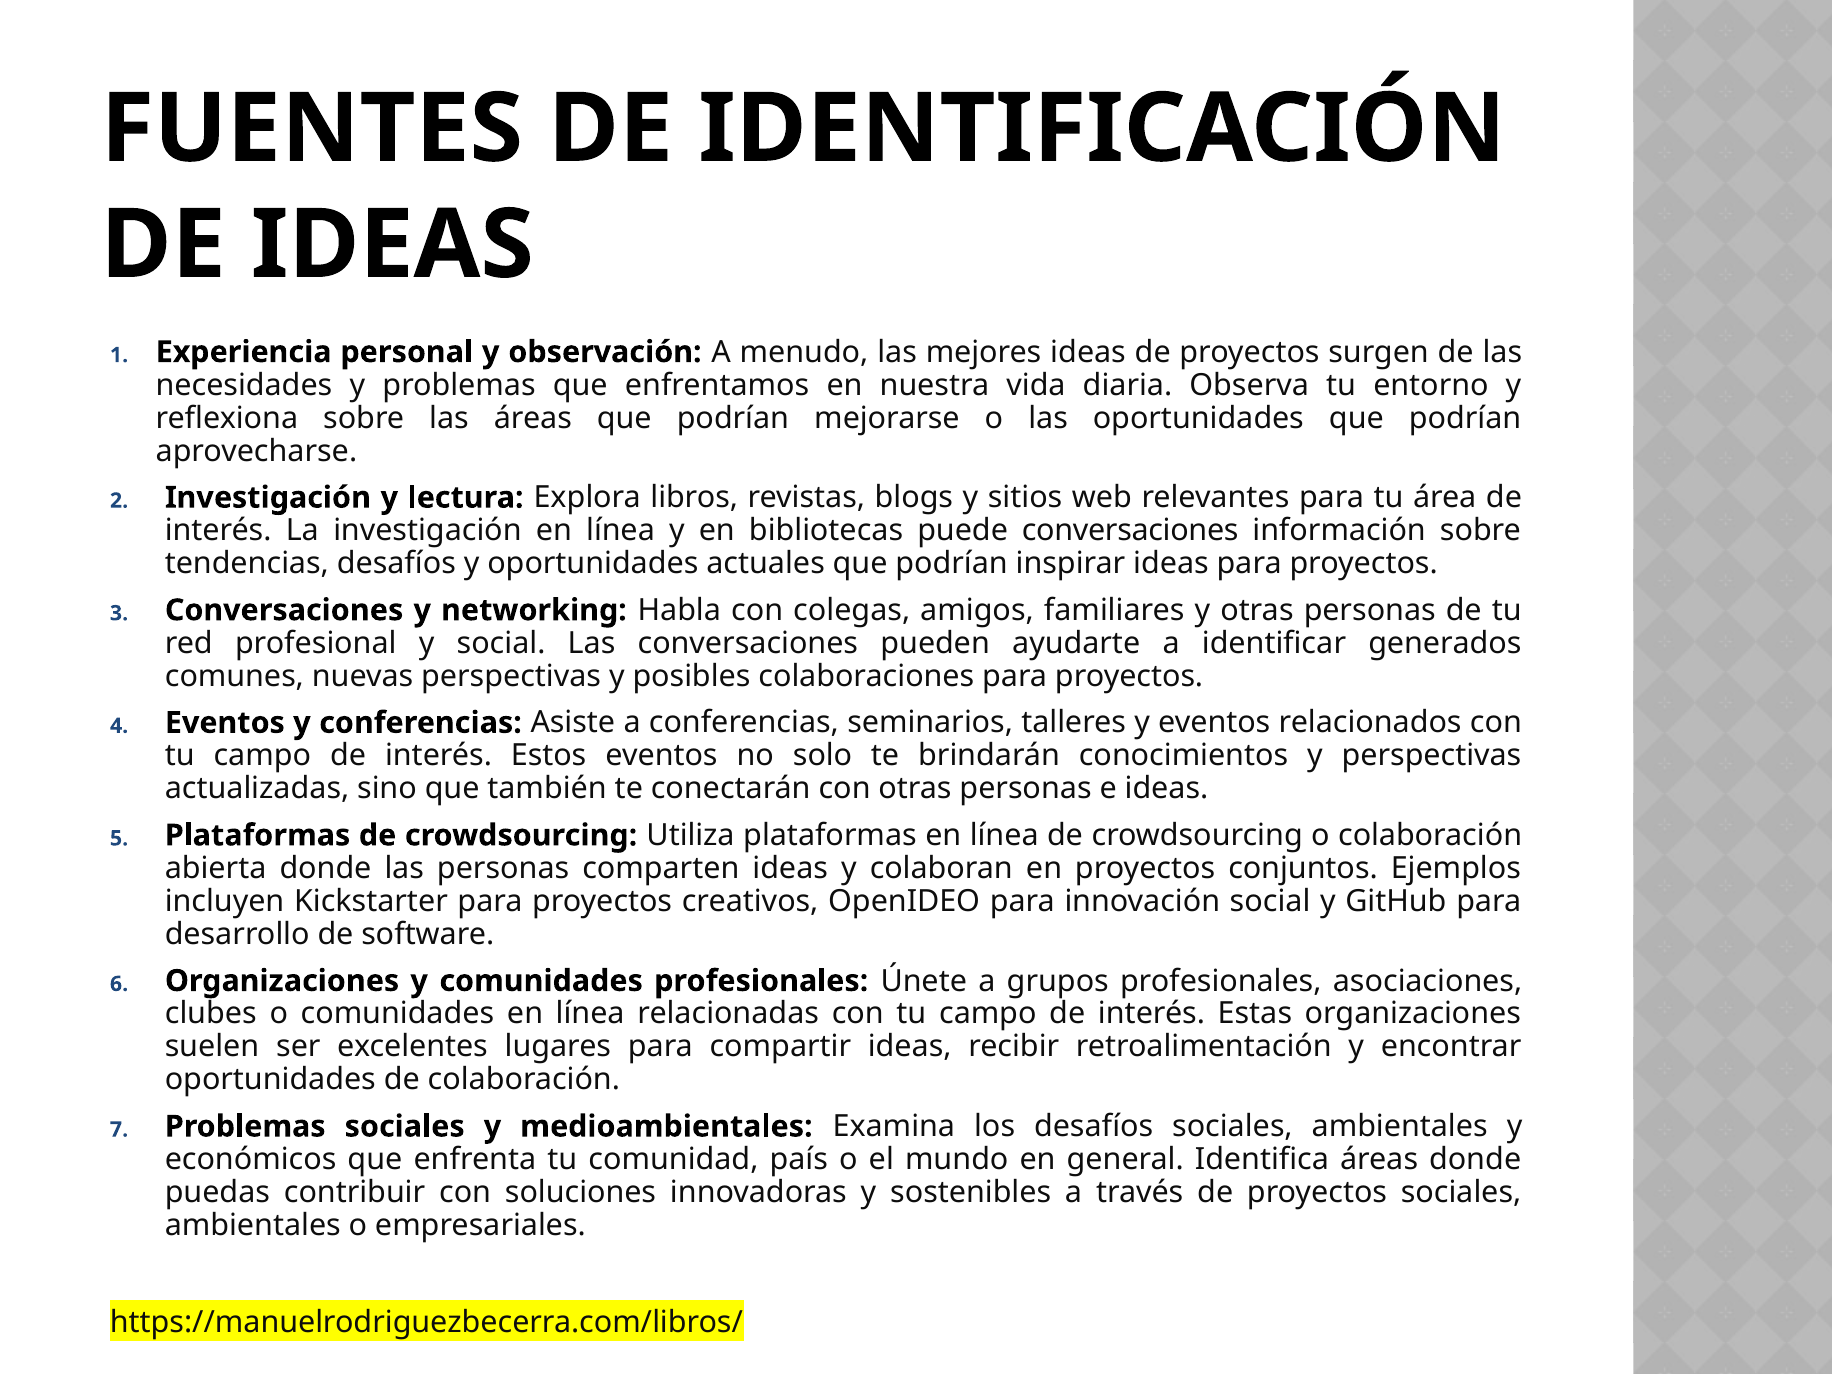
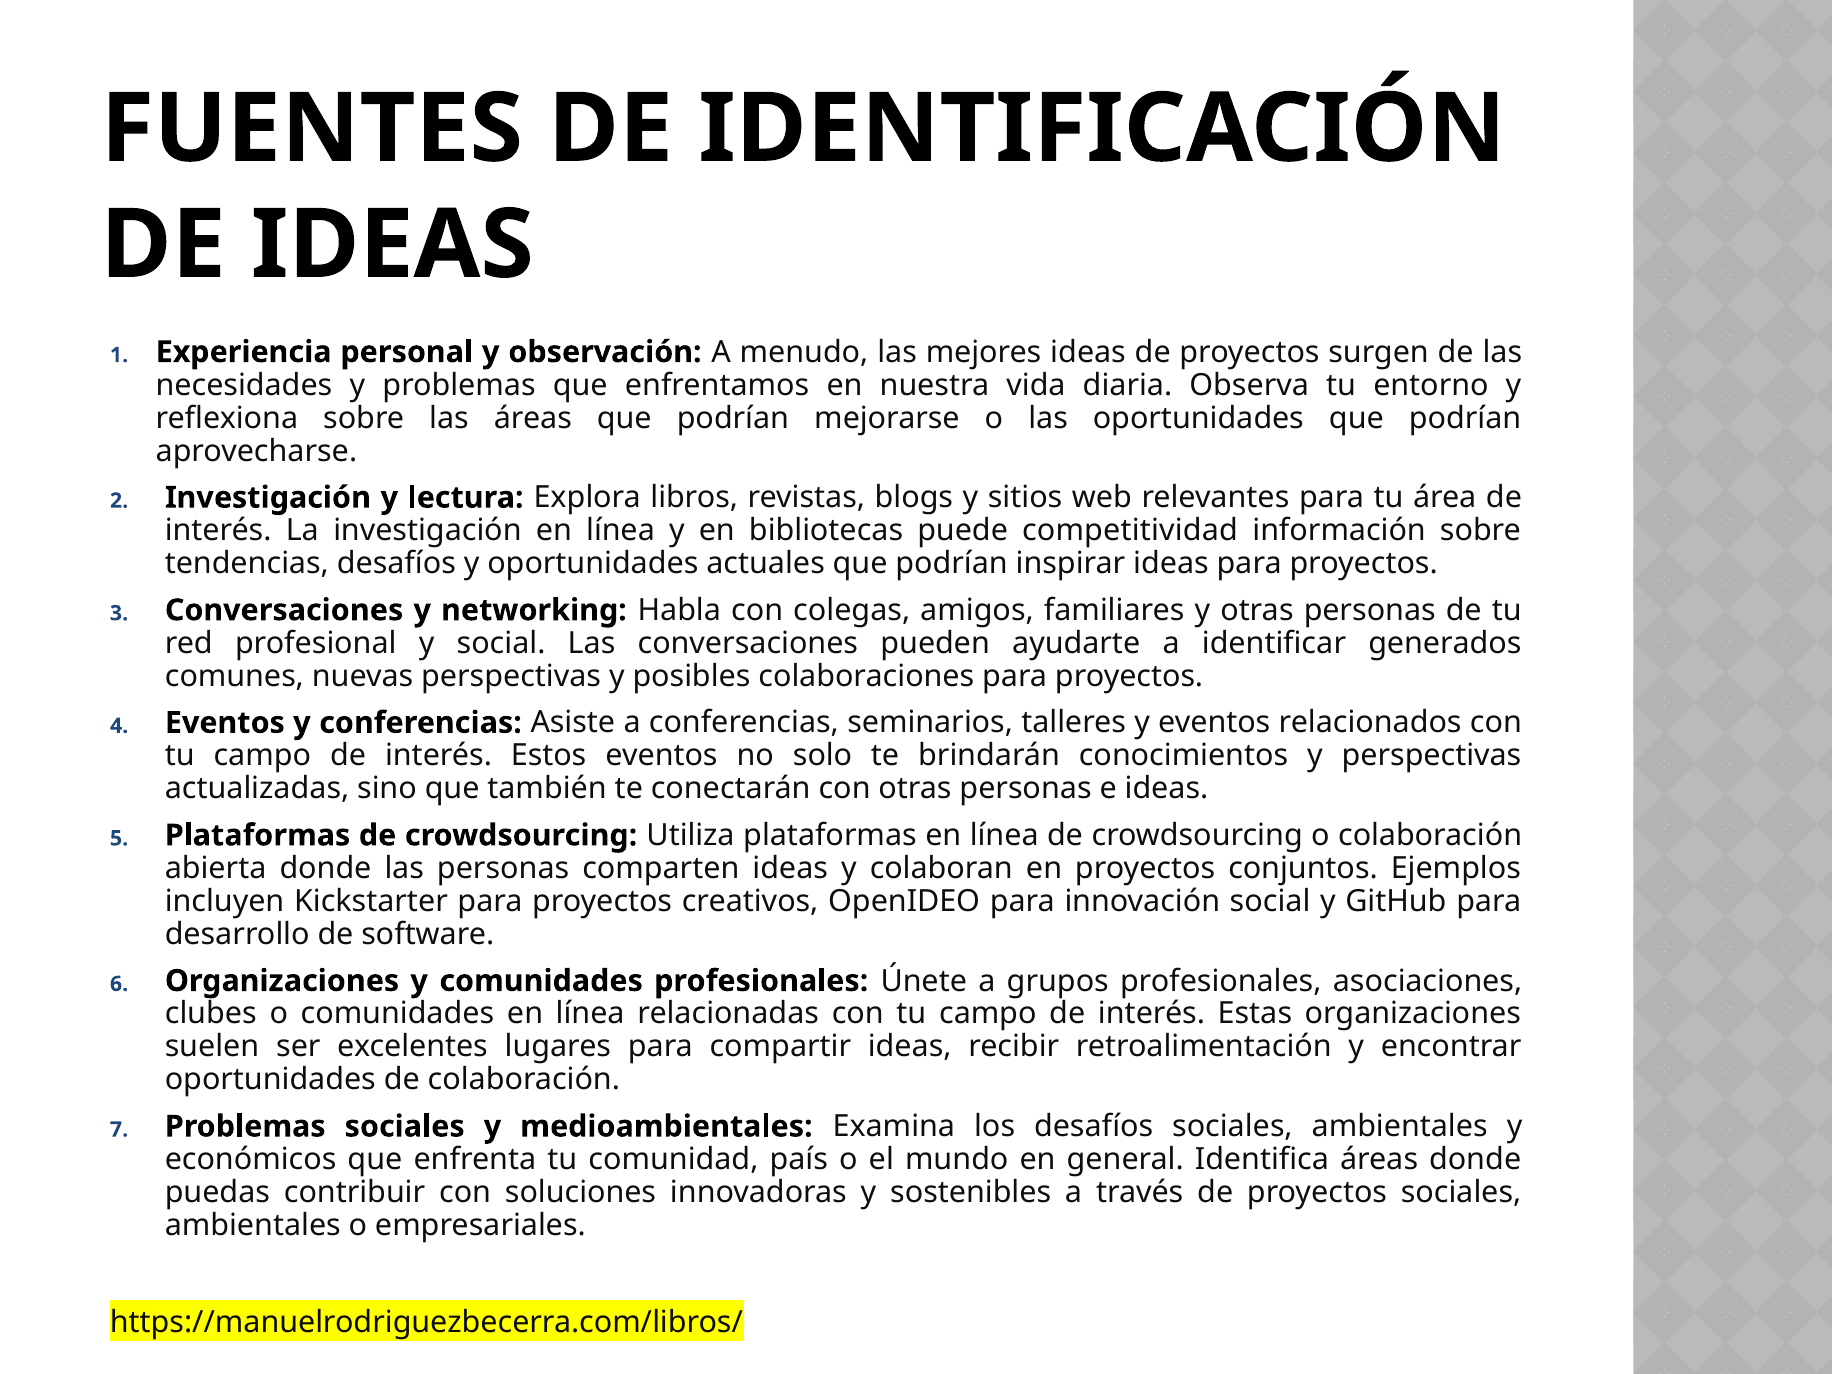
puede conversaciones: conversaciones -> competitividad
